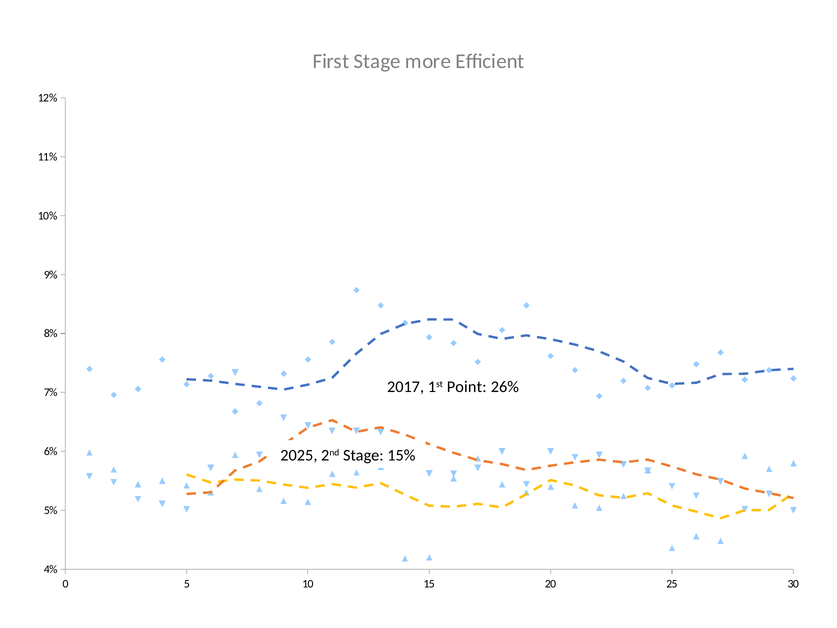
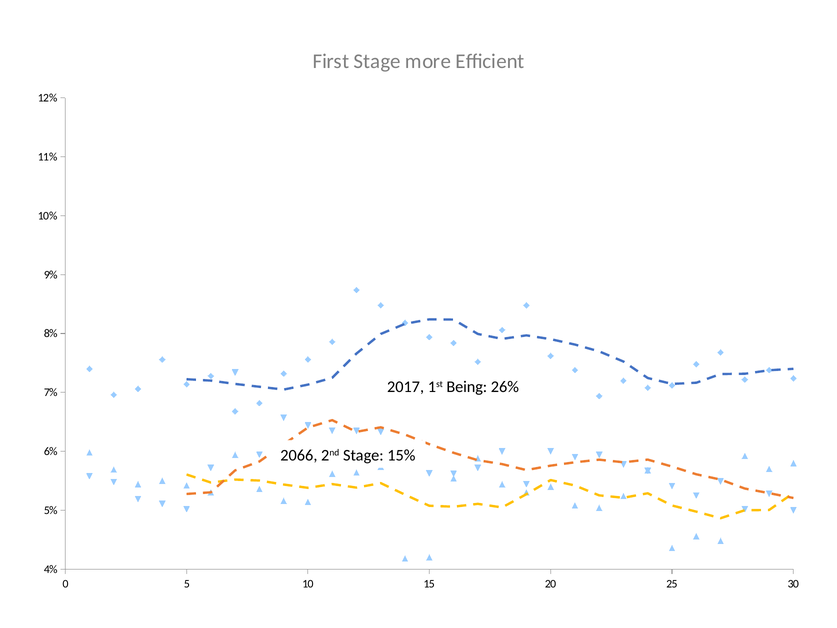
Point: Point -> Being
2025: 2025 -> 2066
